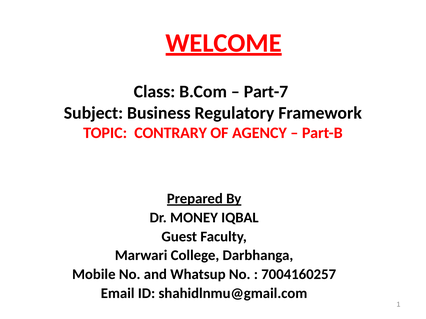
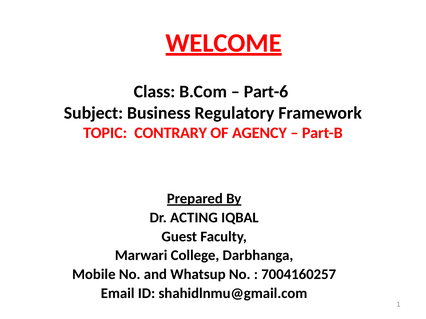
Part-7: Part-7 -> Part-6
MONEY: MONEY -> ACTING
